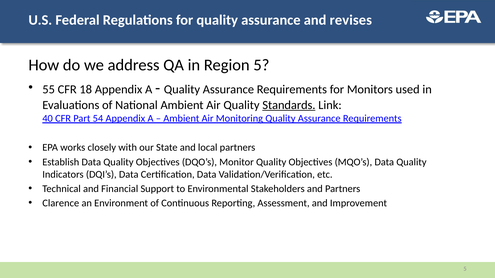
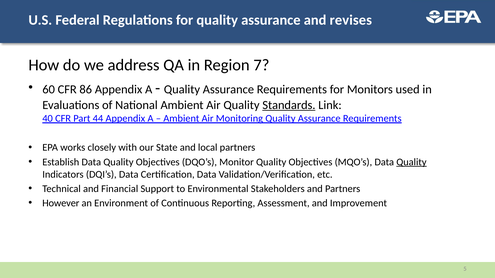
Region 5: 5 -> 7
55: 55 -> 60
18: 18 -> 86
54: 54 -> 44
Quality at (411, 162) underline: none -> present
Clarence: Clarence -> However
